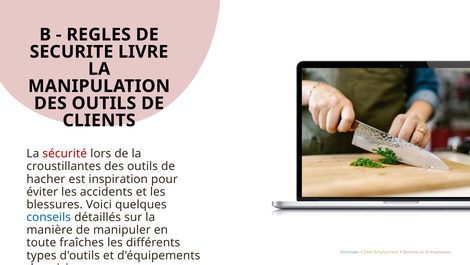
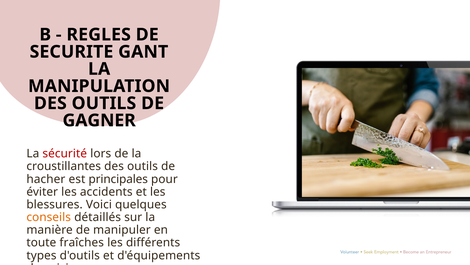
LIVRE: LIVRE -> GANT
CLIENTS: CLIENTS -> GAGNER
inspiration: inspiration -> principales
conseils colour: blue -> orange
